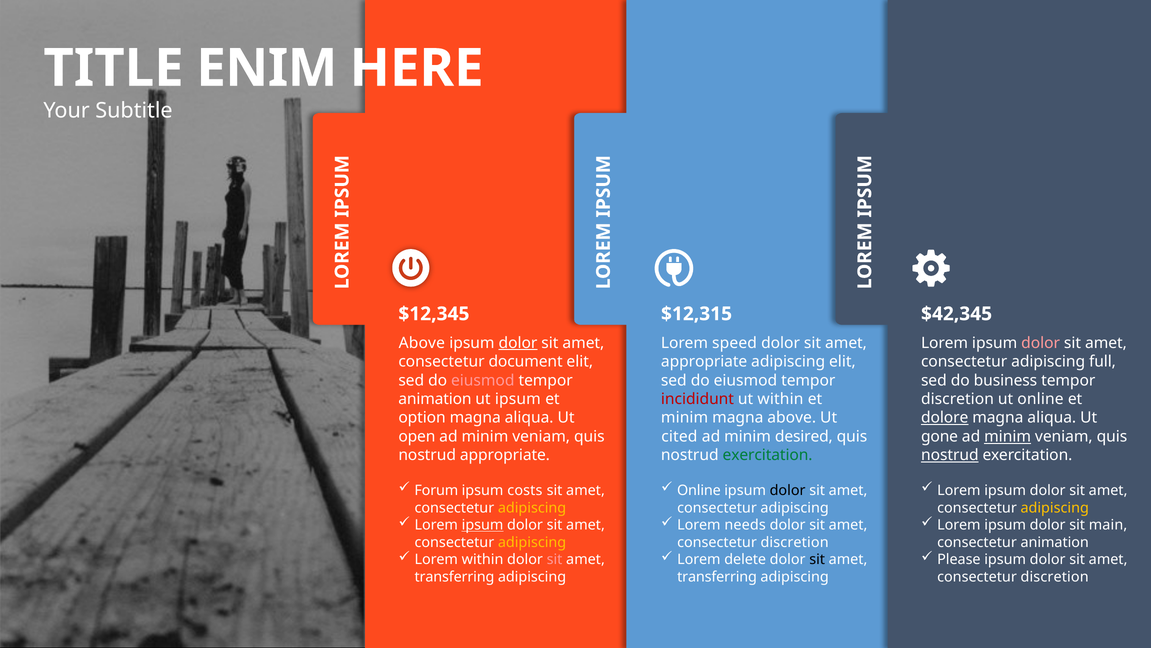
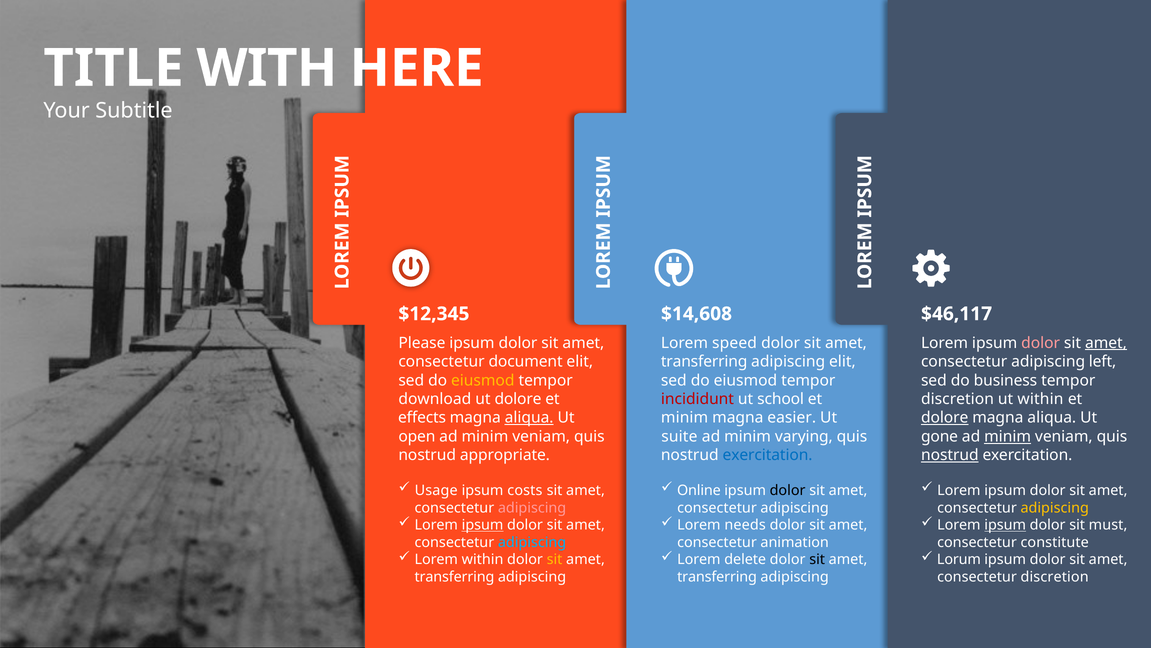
ENIM: ENIM -> WITH
$12,315: $12,315 -> $14,608
$42,345: $42,345 -> $46,117
Above at (422, 343): Above -> Please
dolor at (518, 343) underline: present -> none
amet at (1106, 343) underline: none -> present
appropriate at (704, 361): appropriate -> transferring
full: full -> left
eiusmod at (483, 380) colour: pink -> yellow
animation at (435, 399): animation -> download
ut ipsum: ipsum -> dolore
ut within: within -> school
ut online: online -> within
option: option -> effects
aliqua at (529, 417) underline: none -> present
magna above: above -> easier
cited: cited -> suite
desired: desired -> varying
exercitation at (768, 455) colour: green -> blue
Forum: Forum -> Usage
adipiscing at (532, 507) colour: yellow -> pink
ipsum at (1005, 525) underline: none -> present
main: main -> must
adipiscing at (532, 542) colour: yellow -> light blue
discretion at (795, 542): discretion -> animation
consectetur animation: animation -> constitute
sit at (555, 559) colour: pink -> yellow
Please: Please -> Lorum
